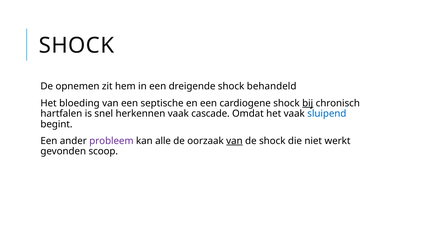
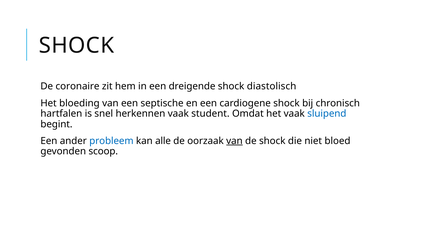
opnemen: opnemen -> coronaire
behandeld: behandeld -> diastolisch
bij underline: present -> none
cascade: cascade -> student
probleem colour: purple -> blue
werkt: werkt -> bloed
